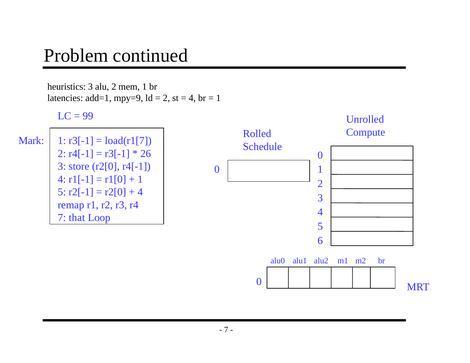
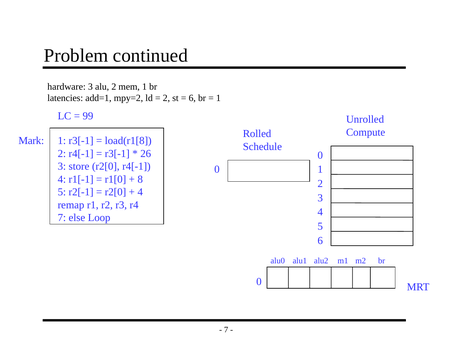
heuristics: heuristics -> hardware
mpy=9: mpy=9 -> mpy=2
4 at (192, 98): 4 -> 6
load(r1[7: load(r1[7 -> load(r1[8
1 at (140, 179): 1 -> 8
that: that -> else
